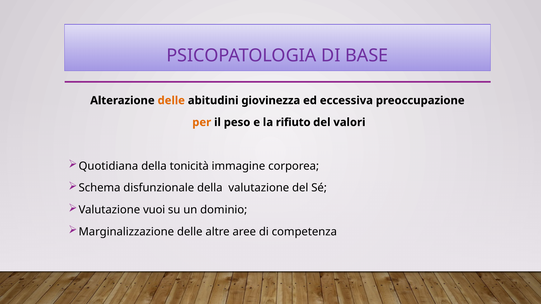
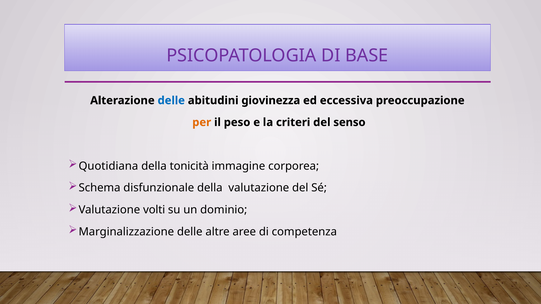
delle at (171, 101) colour: orange -> blue
rifiuto: rifiuto -> criteri
valori: valori -> senso
vuoi: vuoi -> volti
